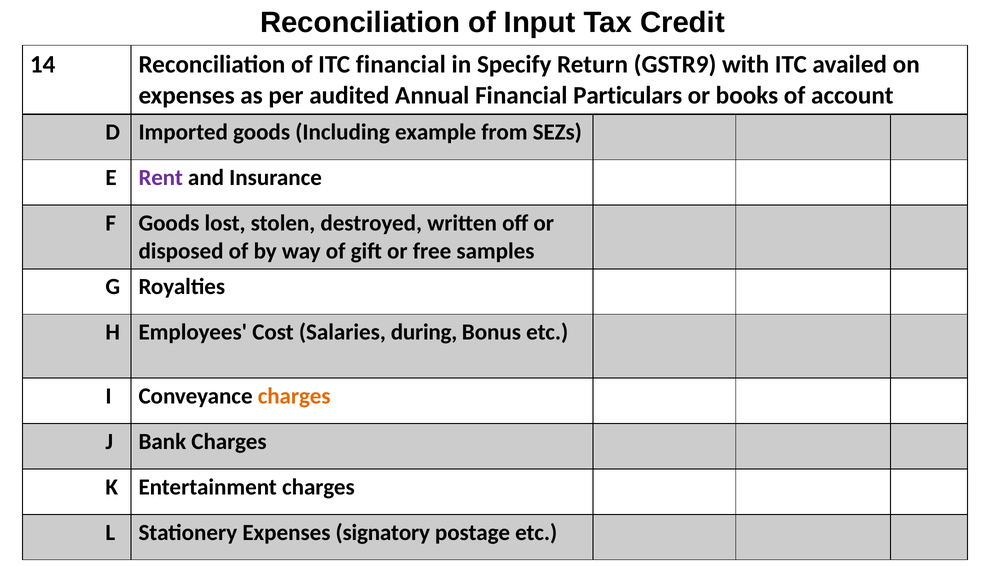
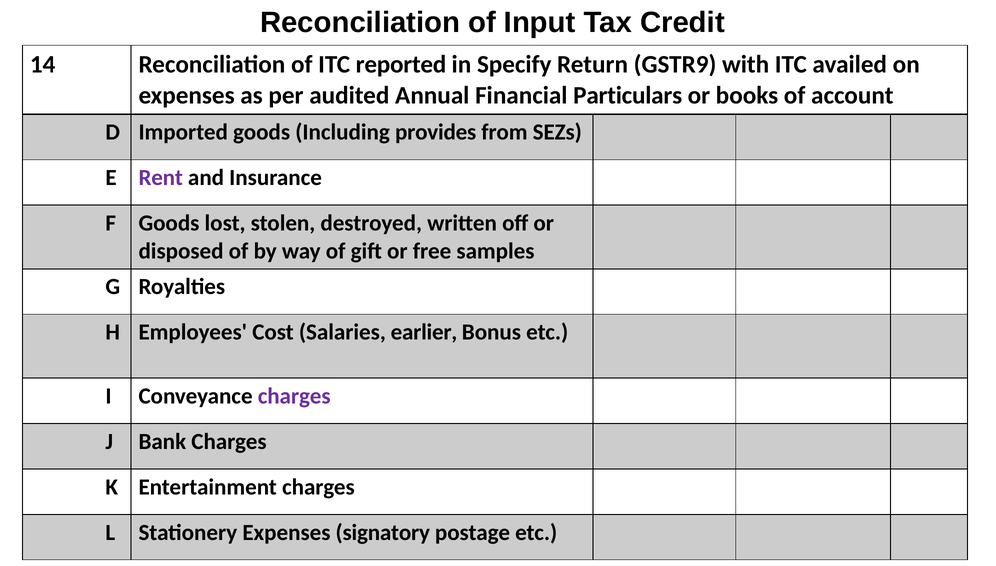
ITC financial: financial -> reported
example: example -> provides
during: during -> earlier
charges at (294, 396) colour: orange -> purple
